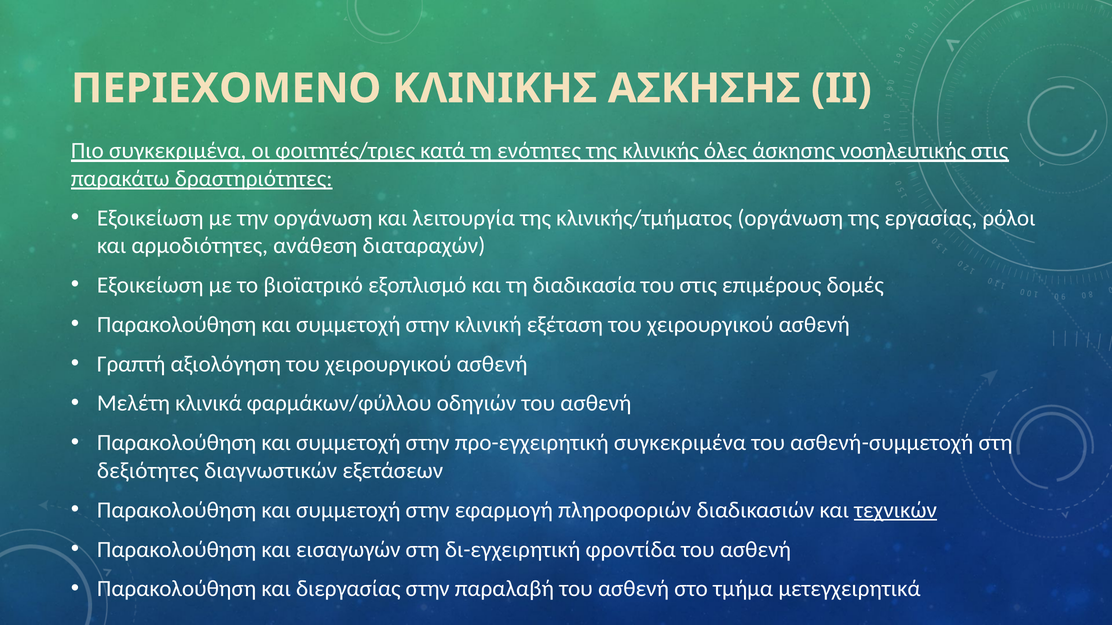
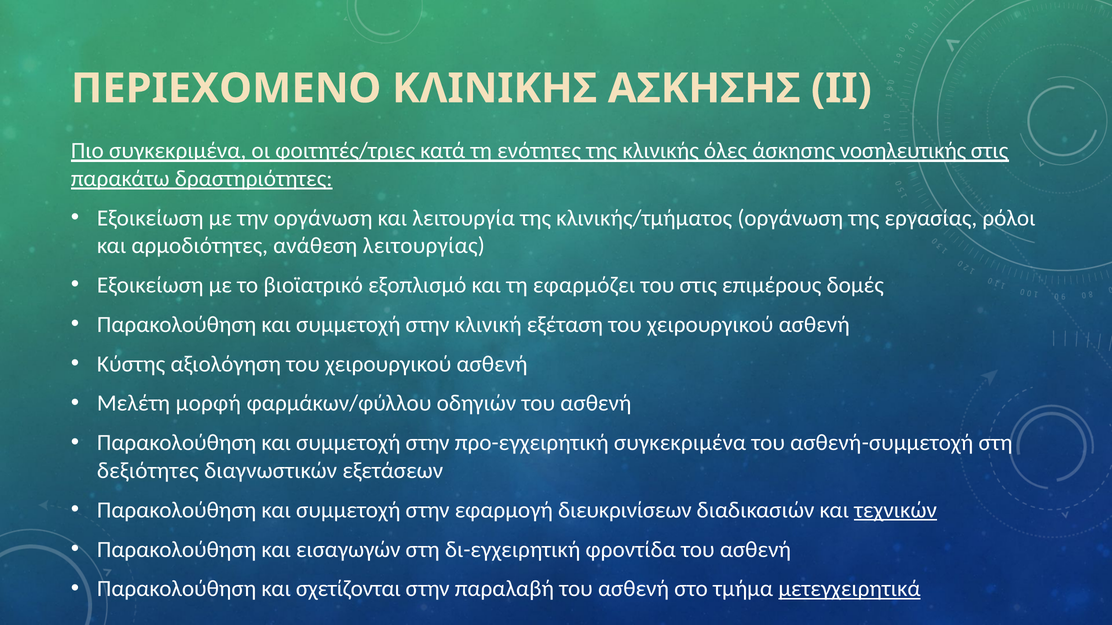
διαταραχών: διαταραχών -> λειτουργίας
διαδικασία: διαδικασία -> εφαρμόζει
Γραπτή: Γραπτή -> Κύστης
κλινικά: κλινικά -> μορφή
πληροφοριών: πληροφοριών -> διευκρινίσεων
διεργασίας: διεργασίας -> σχετίζονται
μετεγχειρητικά underline: none -> present
